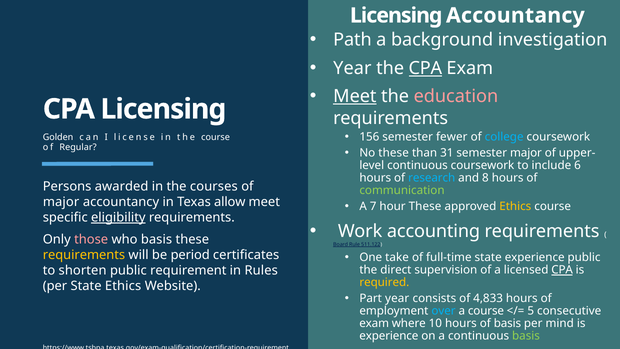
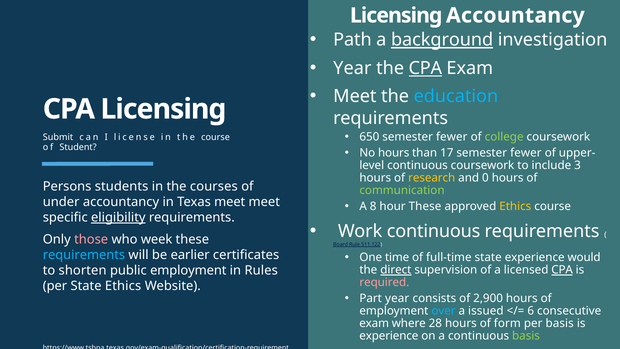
background underline: none -> present
Meet at (355, 96) underline: present -> none
education colour: pink -> light blue
156: 156 -> 650
college colour: light blue -> light green
Golden: Golden -> Submit
Regular: Regular -> Student
No these: these -> hours
31: 31 -> 17
major at (526, 153): major -> fewer
6: 6 -> 3
research colour: light blue -> yellow
8: 8 -> 0
awarded: awarded -> students
major at (61, 202): major -> under
Texas allow: allow -> meet
7: 7 -> 8
Work accounting: accounting -> continuous
who basis: basis -> week
requirements at (84, 255) colour: yellow -> light blue
period: period -> earlier
take: take -> time
experience public: public -> would
public requirement: requirement -> employment
direct underline: none -> present
required colour: yellow -> pink
4,833: 4,833 -> 2,900
a course: course -> issued
5: 5 -> 6
10: 10 -> 28
of basis: basis -> form
per mind: mind -> basis
